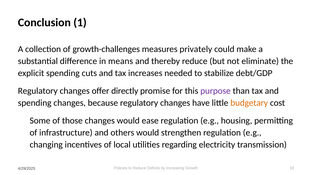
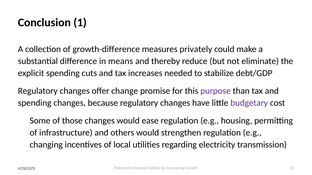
growth-challenges: growth-challenges -> growth-difference
directly: directly -> change
budgetary colour: orange -> purple
